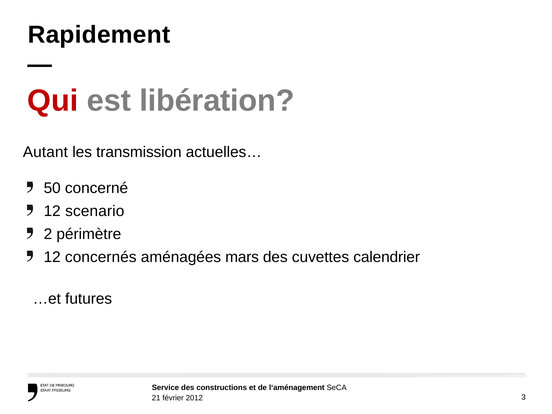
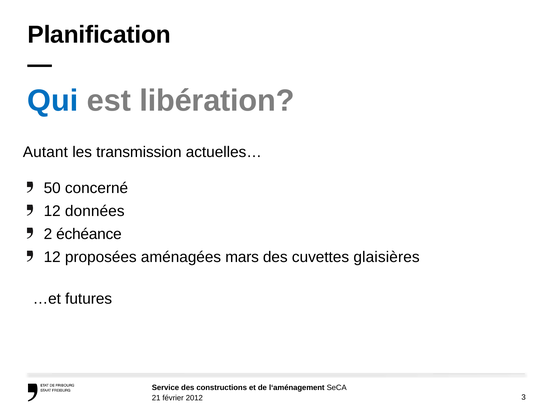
Rapidement: Rapidement -> Planification
Qui colour: red -> blue
scenario: scenario -> données
périmètre: périmètre -> échéance
concernés: concernés -> proposées
calendrier: calendrier -> glaisières
